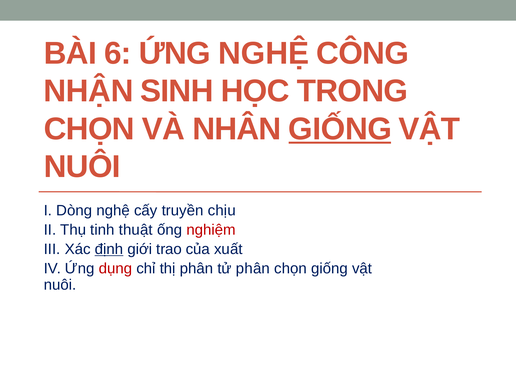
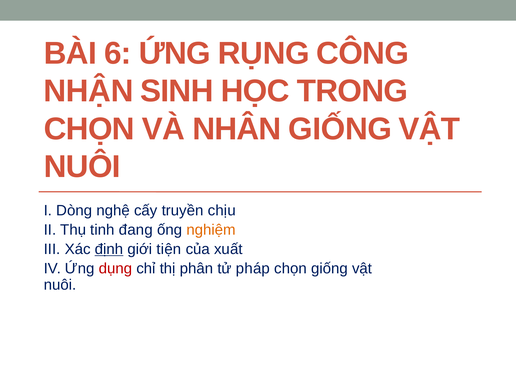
ỨNG NGHỆ: NGHỆ -> RỤNG
GIỐNG at (340, 129) underline: present -> none
thuật: thuật -> đang
nghiệm colour: red -> orange
trao: trao -> tiện
tử phân: phân -> pháp
